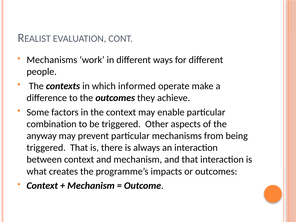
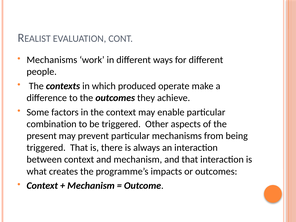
informed: informed -> produced
anyway: anyway -> present
